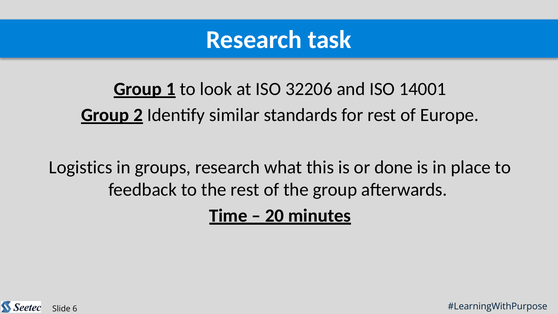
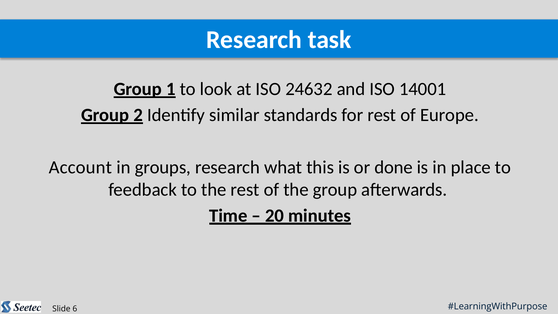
32206: 32206 -> 24632
Logistics: Logistics -> Account
